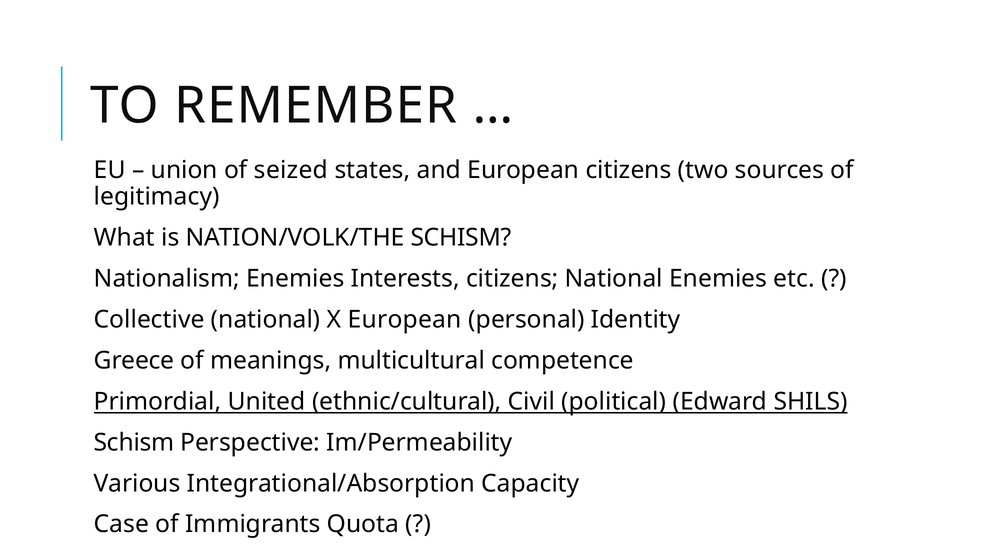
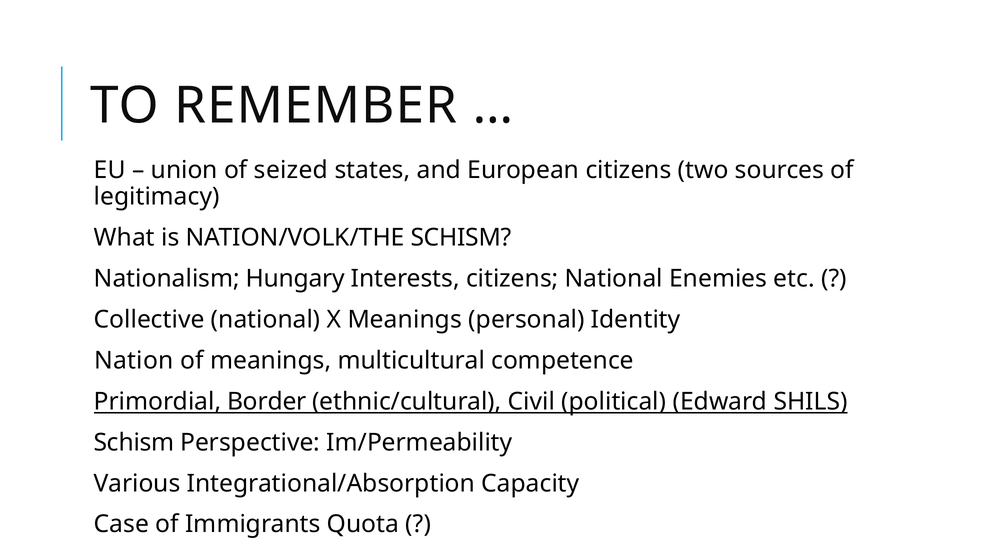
Nationalism Enemies: Enemies -> Hungary
X European: European -> Meanings
Greece: Greece -> Nation
United: United -> Border
